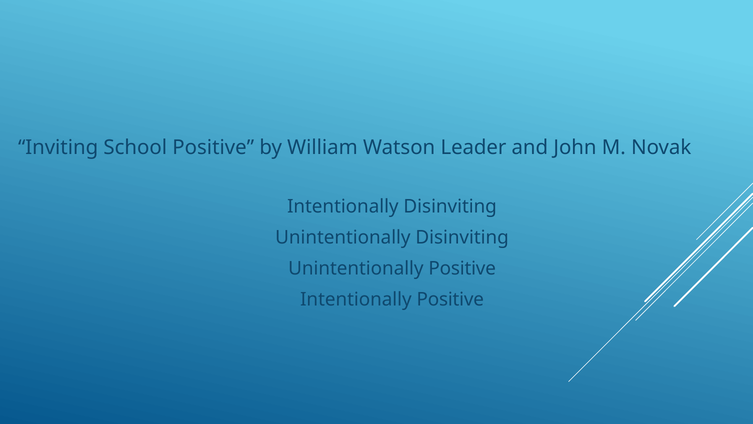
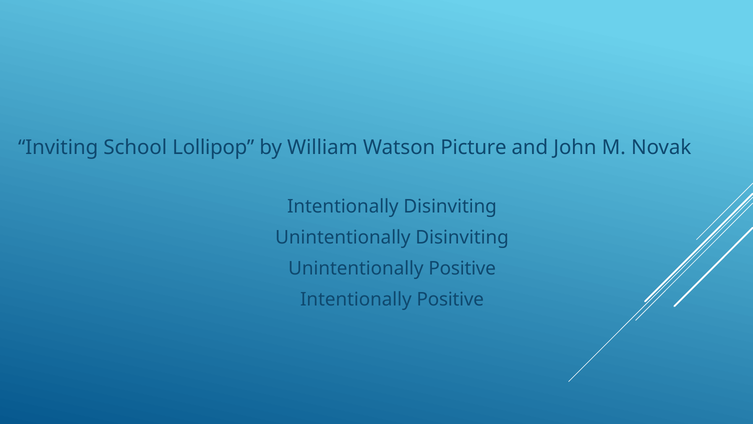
School Positive: Positive -> Lollipop
Leader: Leader -> Picture
